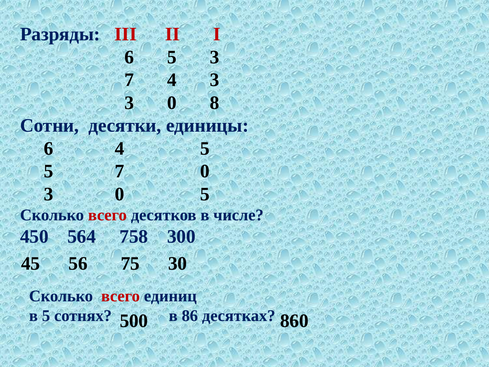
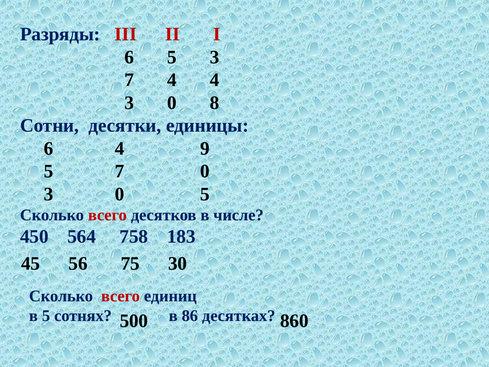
4 3: 3 -> 4
4 5: 5 -> 9
300: 300 -> 183
